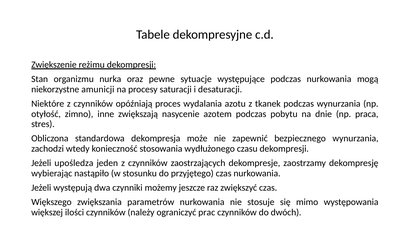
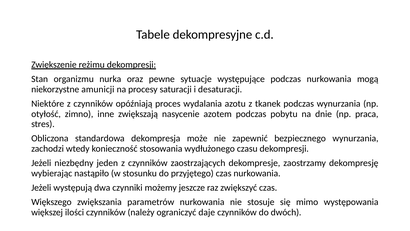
upośledza: upośledza -> niezbędny
prac: prac -> daje
